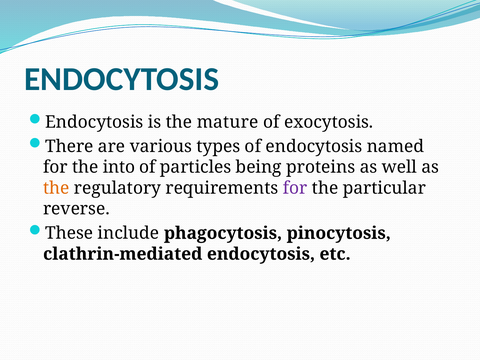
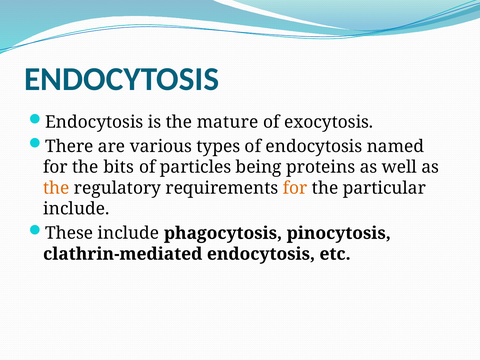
into: into -> bits
for at (295, 188) colour: purple -> orange
reverse at (76, 209): reverse -> include
